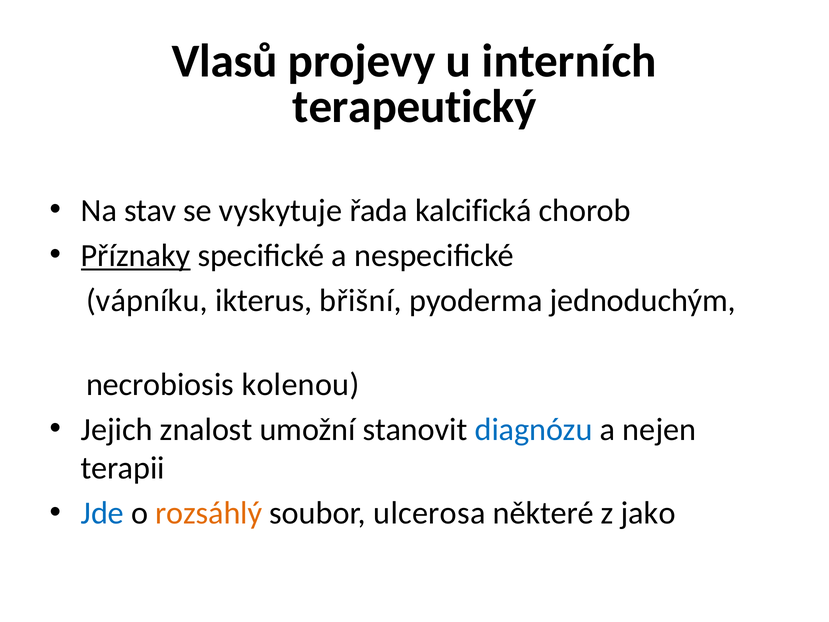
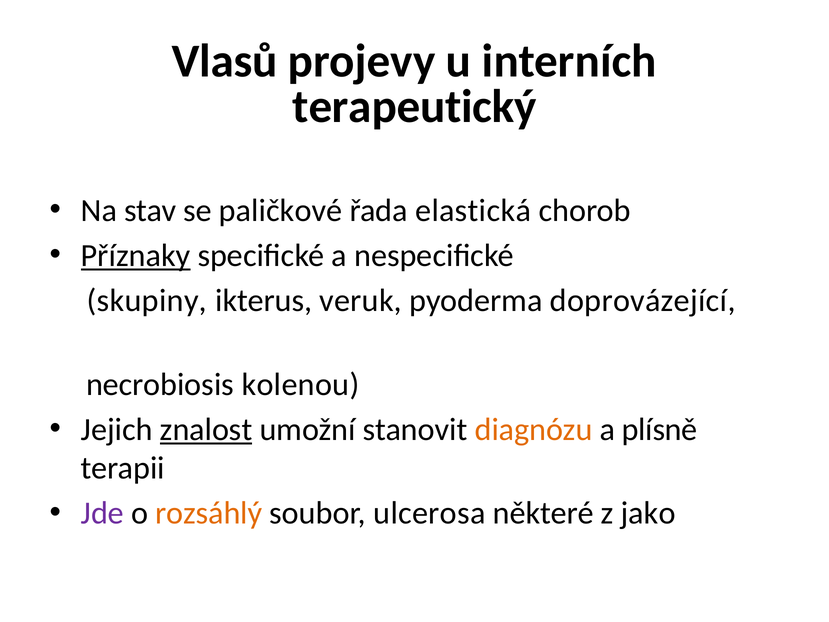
vyskytuje: vyskytuje -> paličkové
kalcifická: kalcifická -> elastická
vápníku: vápníku -> skupiny
břišní: břišní -> veruk
jednoduchým: jednoduchým -> doprovázející
znalost underline: none -> present
diagnózu colour: blue -> orange
nejen: nejen -> plísně
Jde colour: blue -> purple
